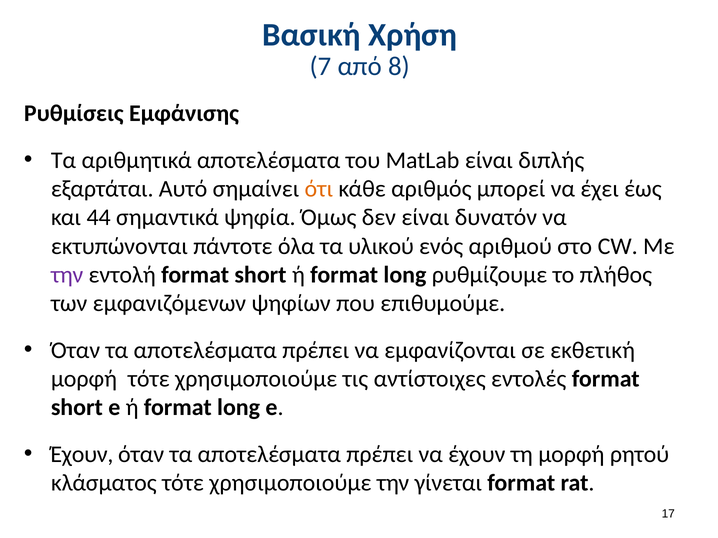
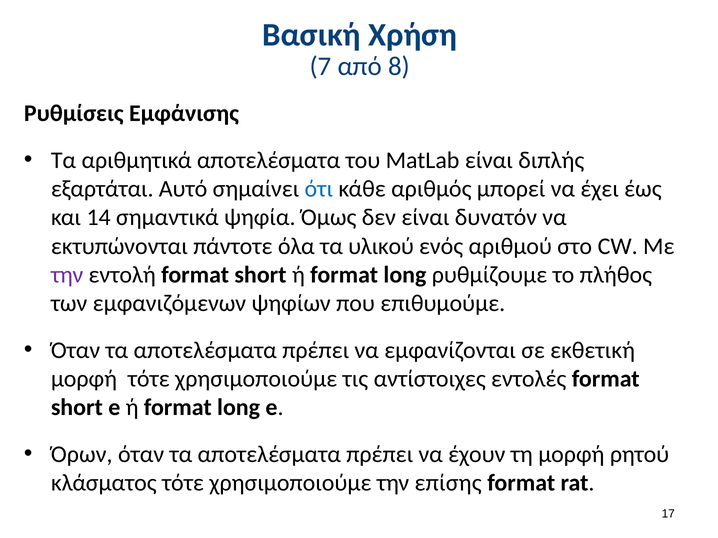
ότι colour: orange -> blue
44: 44 -> 14
Έχουν at (82, 455): Έχουν -> Όρων
γίνεται: γίνεται -> επίσης
